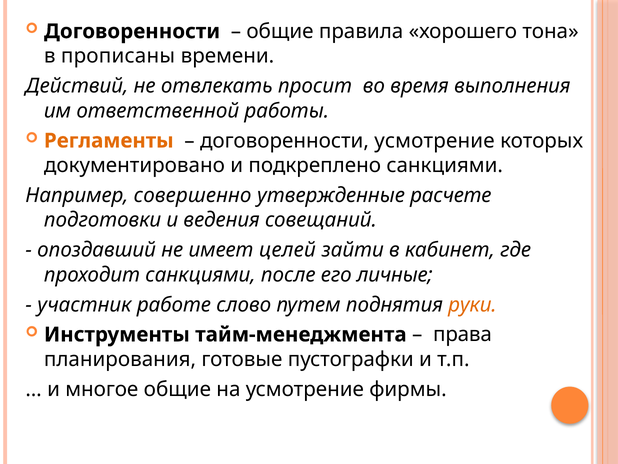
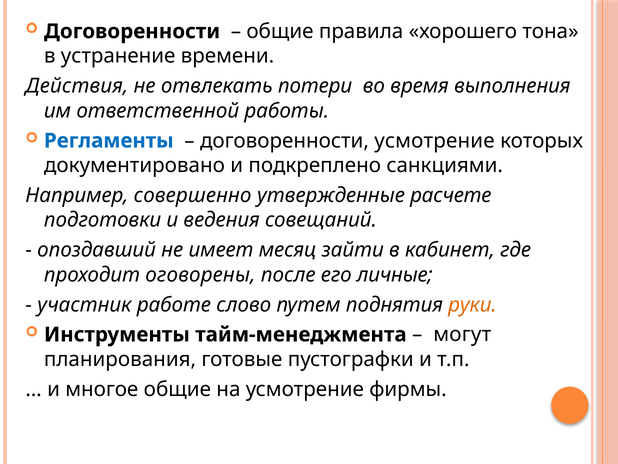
прописаны: прописаны -> устранение
Действий: Действий -> Действия
просит: просит -> потери
Регламенты colour: orange -> blue
целей: целей -> месяц
проходит санкциями: санкциями -> оговорены
права: права -> могут
